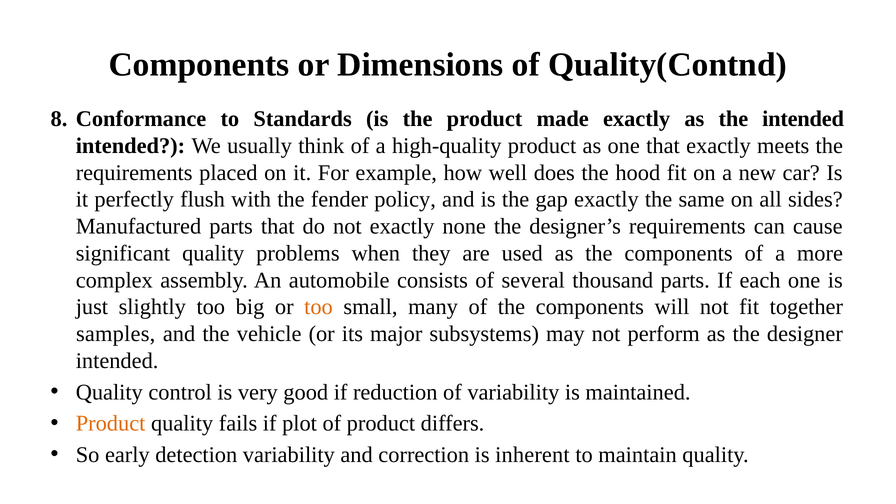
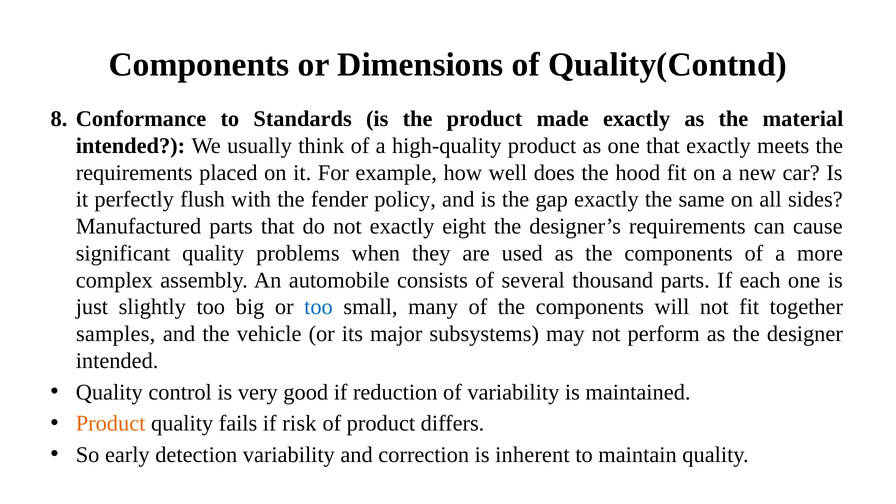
the intended: intended -> material
none: none -> eight
too at (319, 307) colour: orange -> blue
plot: plot -> risk
